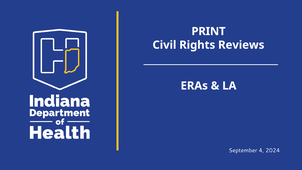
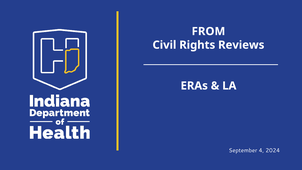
PRINT: PRINT -> FROM
